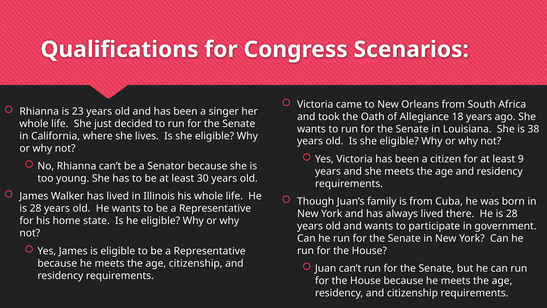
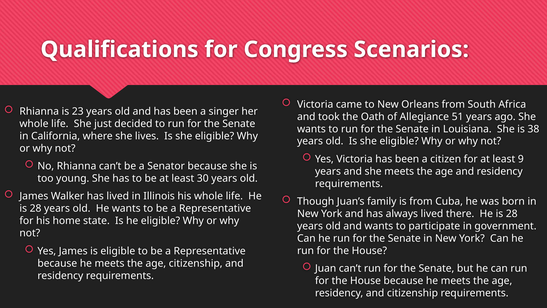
18: 18 -> 51
